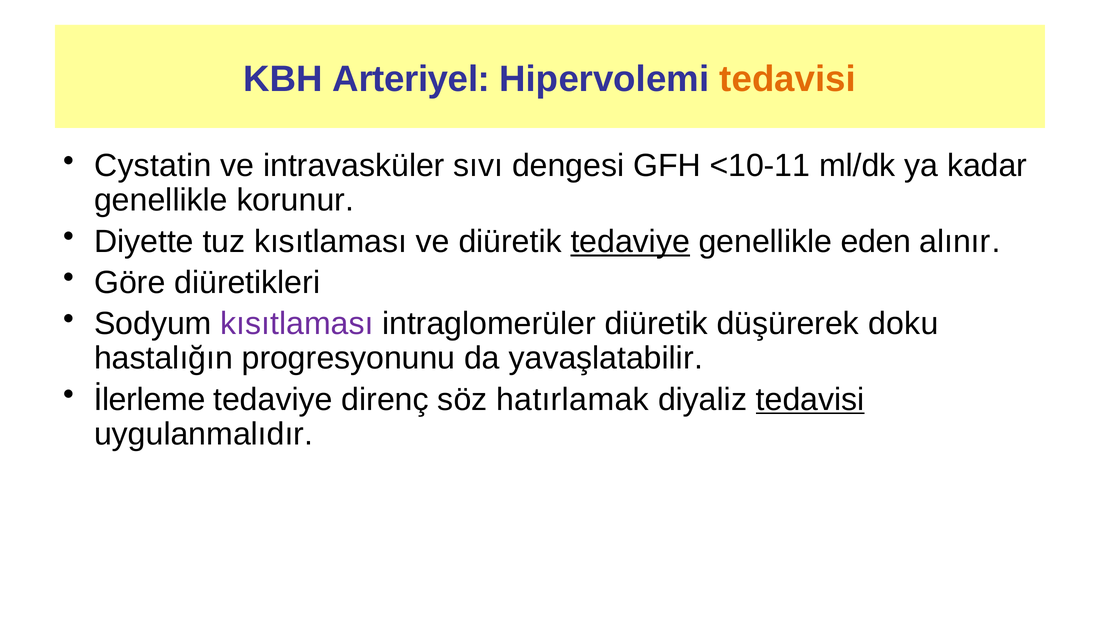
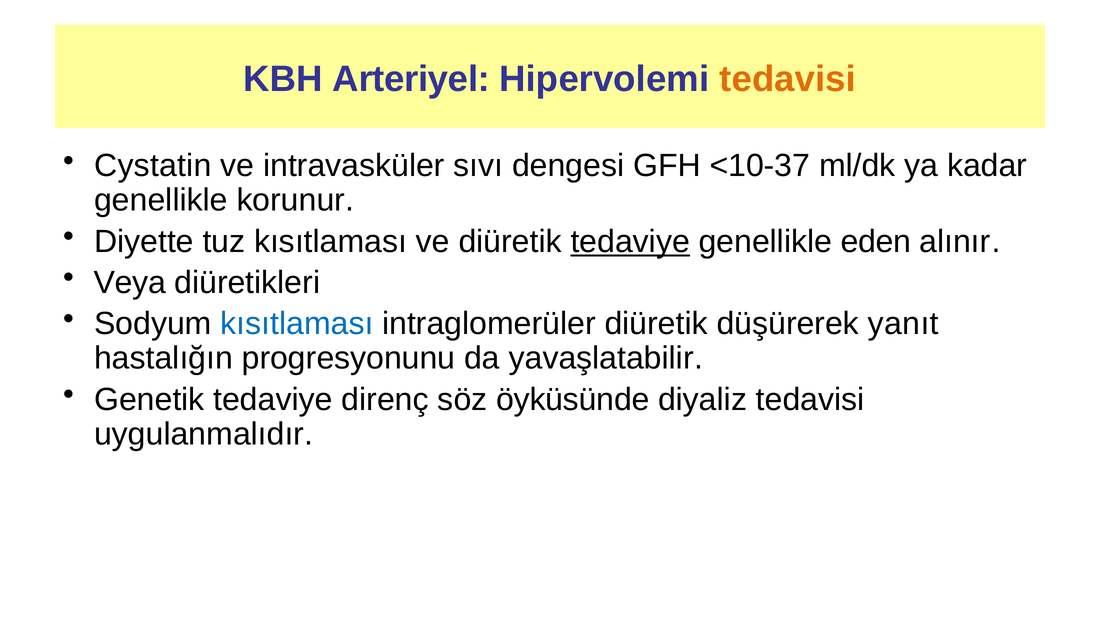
<10-11: <10-11 -> <10-37
Göre: Göre -> Veya
kısıtlaması at (297, 324) colour: purple -> blue
doku: doku -> yanıt
İlerleme: İlerleme -> Genetik
hatırlamak: hatırlamak -> öyküsünde
tedavisi at (810, 399) underline: present -> none
